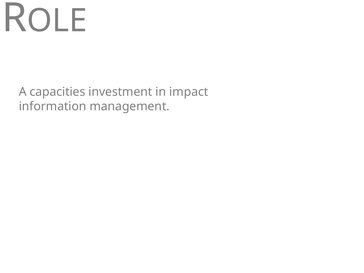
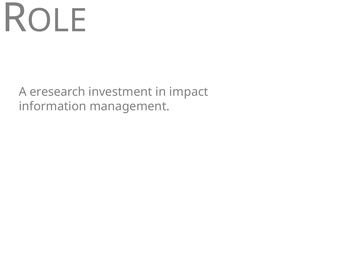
capacities: capacities -> eresearch
